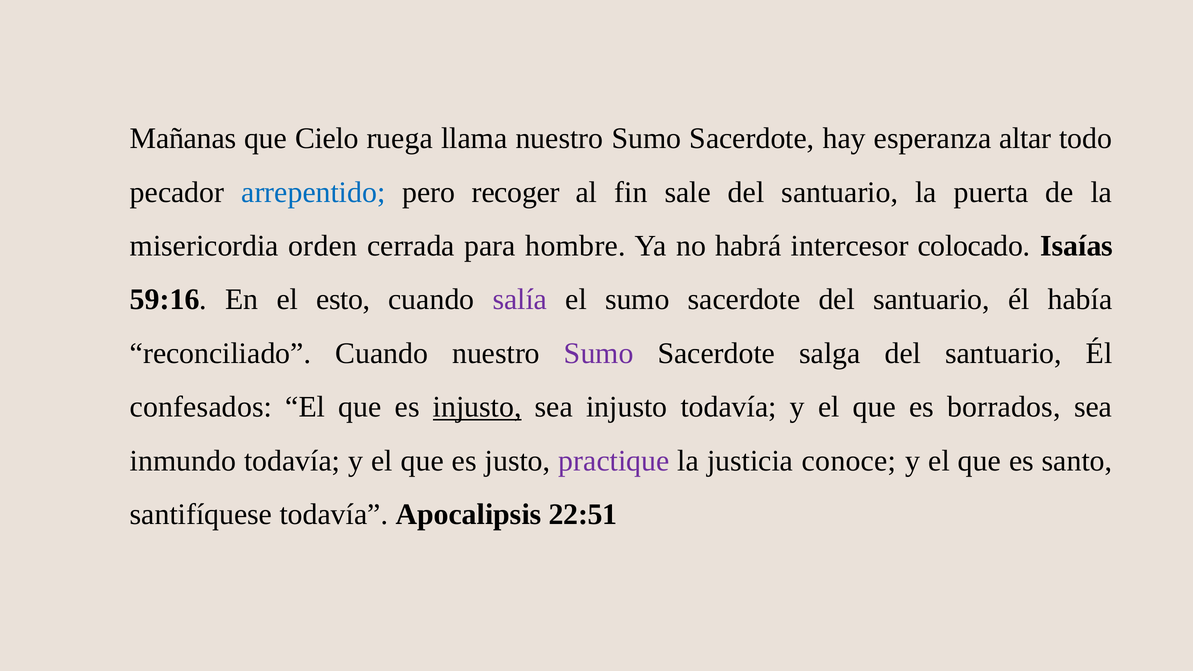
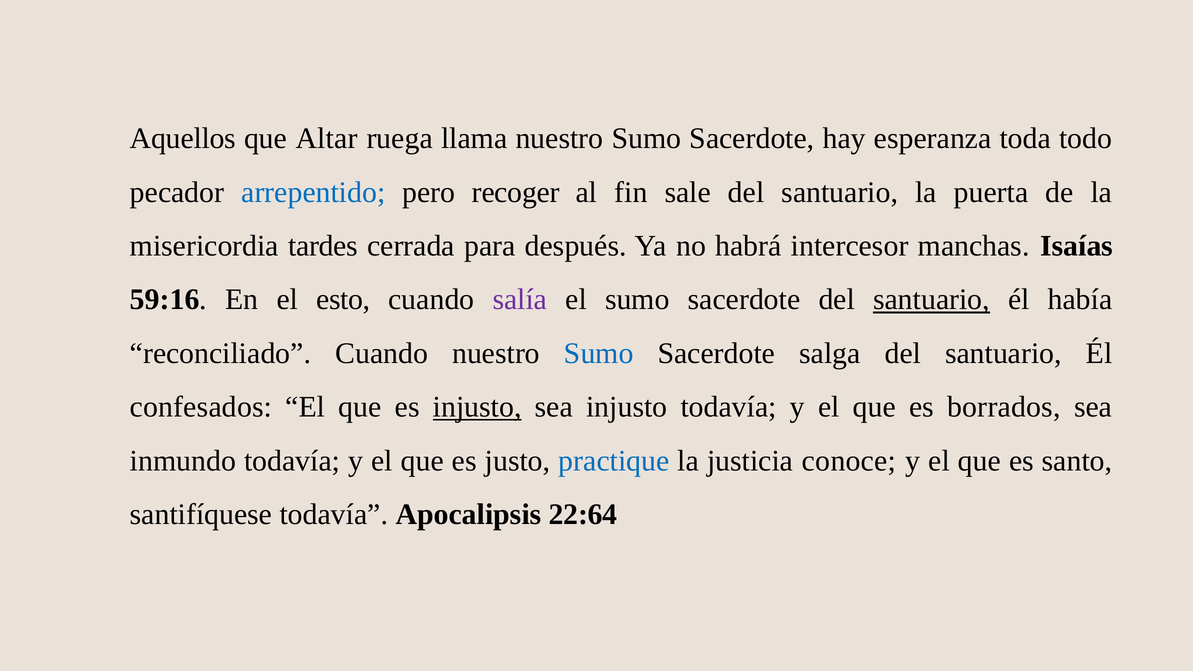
Mañanas: Mañanas -> Aquellos
Cielo: Cielo -> Altar
altar: altar -> toda
orden: orden -> tardes
hombre: hombre -> después
colocado: colocado -> manchas
santuario at (931, 300) underline: none -> present
Sumo at (599, 353) colour: purple -> blue
practique colour: purple -> blue
22:51: 22:51 -> 22:64
